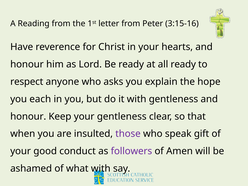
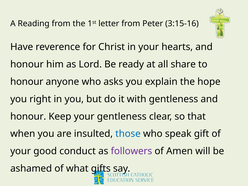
all ready: ready -> share
respect at (27, 82): respect -> honour
each: each -> right
those colour: purple -> blue
what with: with -> gifts
